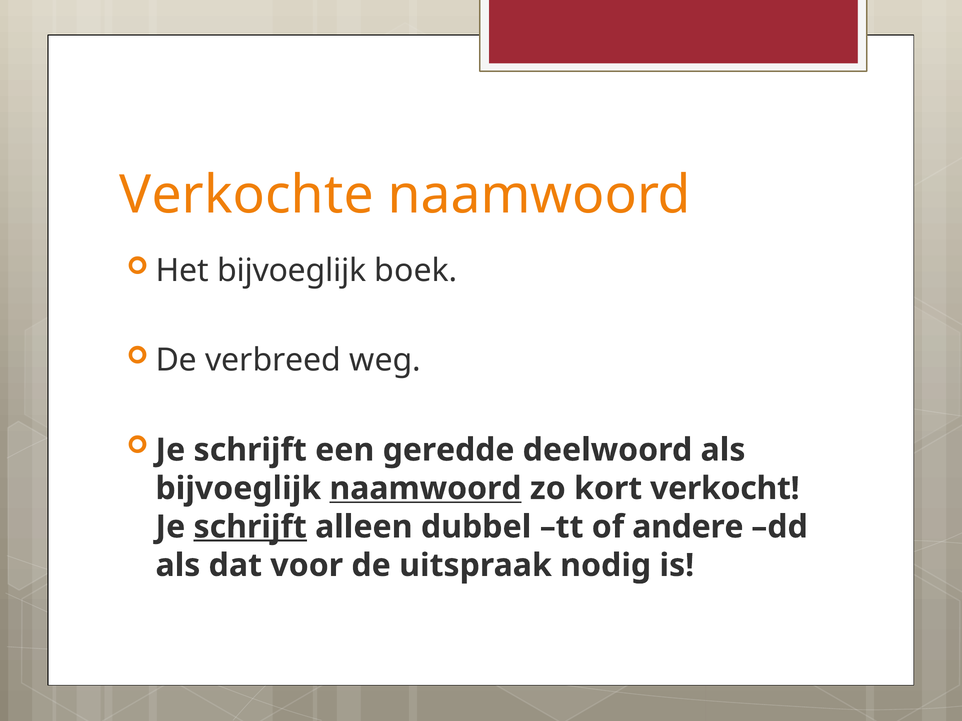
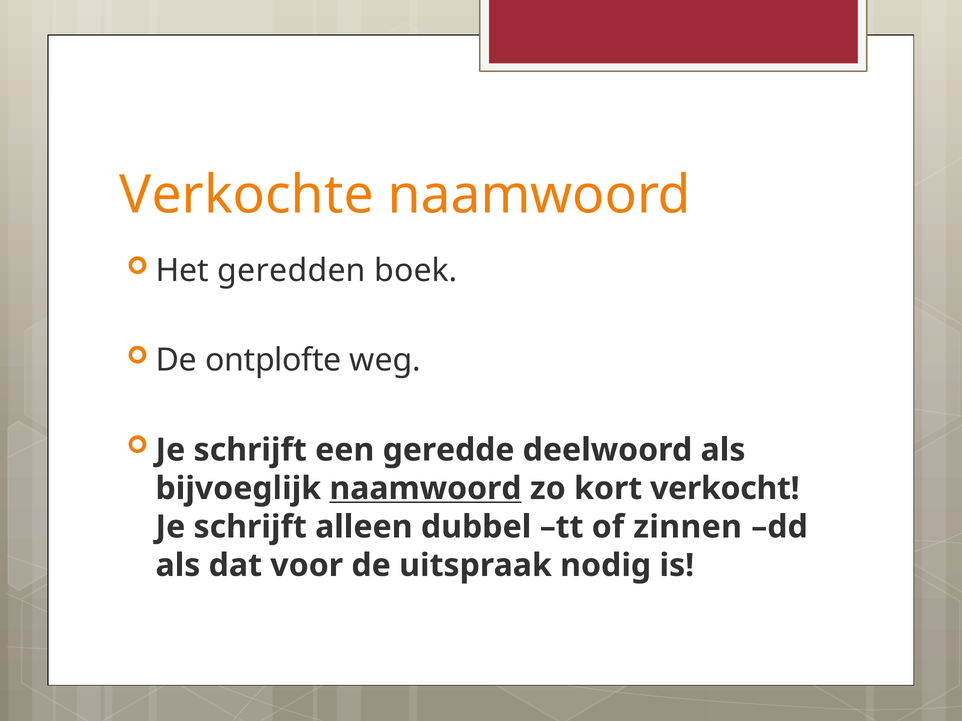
Het bijvoeglijk: bijvoeglijk -> geredden
verbreed: verbreed -> ontplofte
schrijft at (250, 527) underline: present -> none
andere: andere -> zinnen
